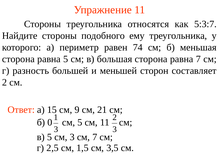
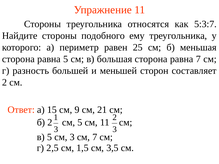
74: 74 -> 25
б 0: 0 -> 2
